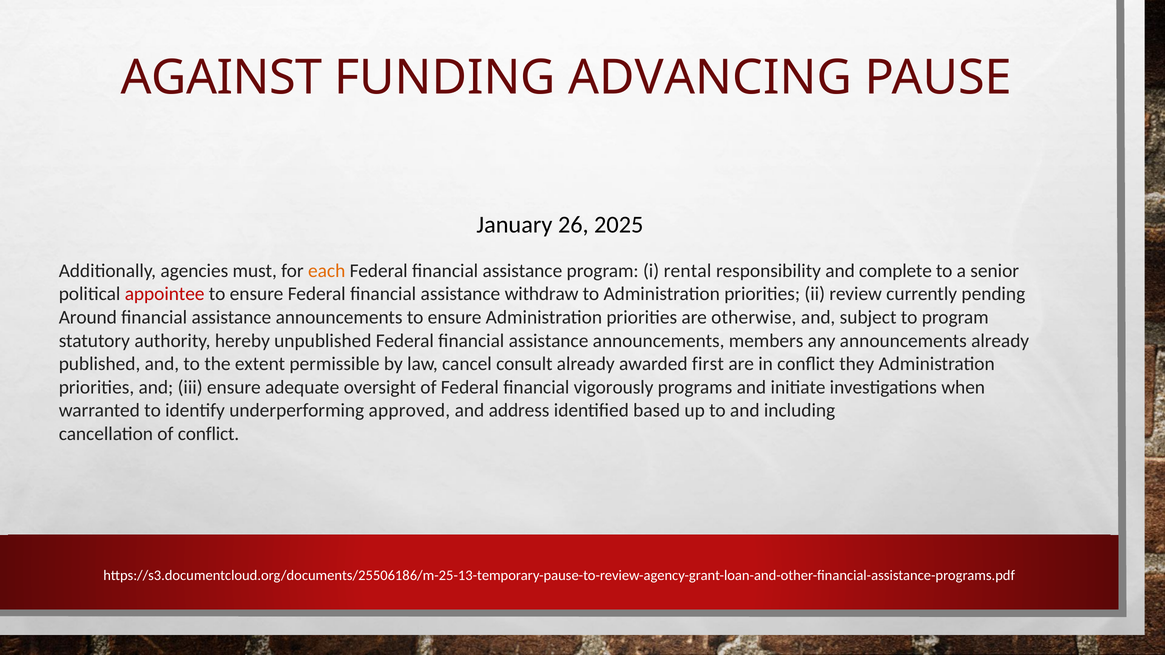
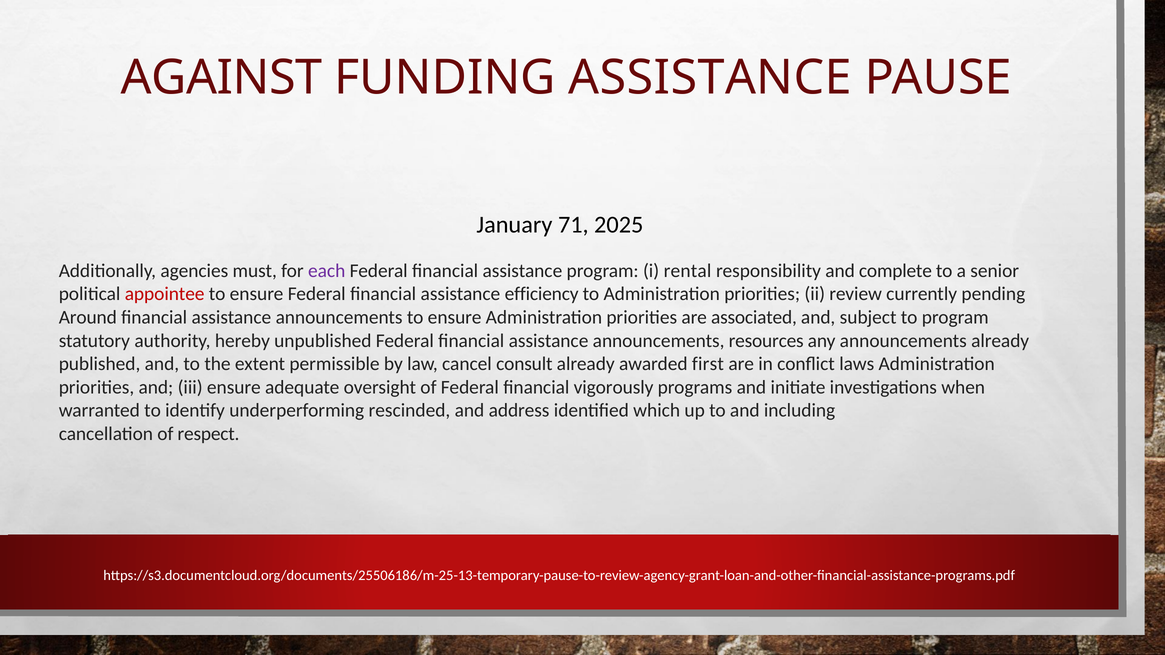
FUNDING ADVANCING: ADVANCING -> ASSISTANCE
26: 26 -> 71
each colour: orange -> purple
withdraw: withdraw -> efficiency
otherwise: otherwise -> associated
members: members -> resources
they: they -> laws
approved: approved -> rescinded
based: based -> which
of conflict: conflict -> respect
